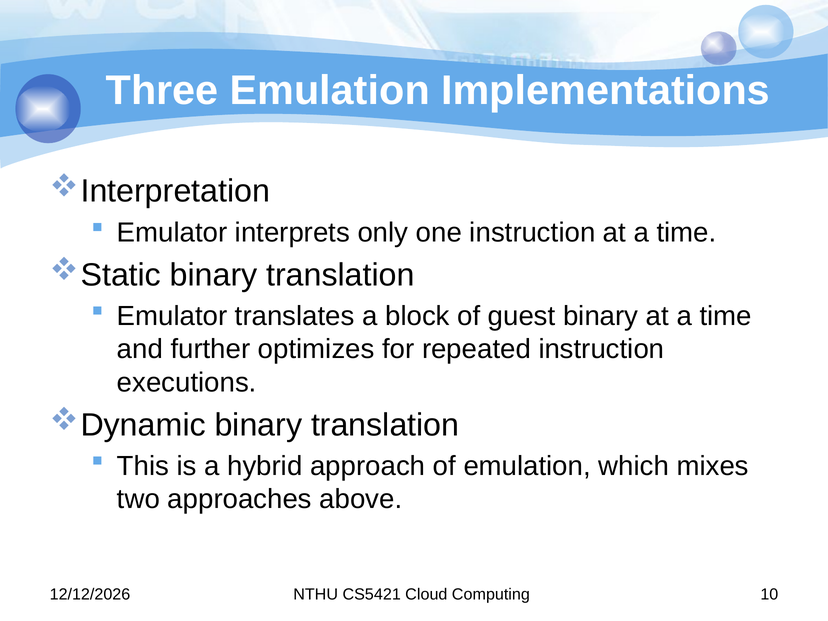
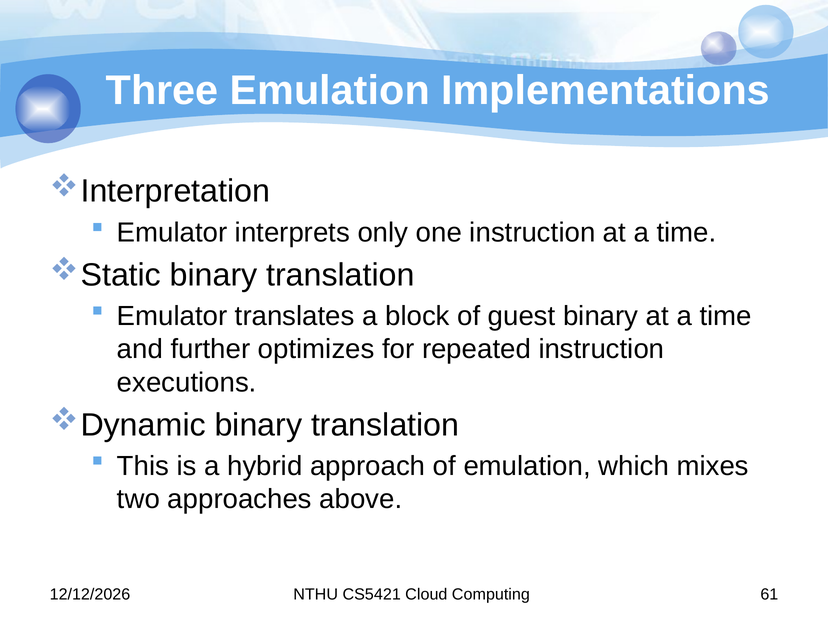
10: 10 -> 61
